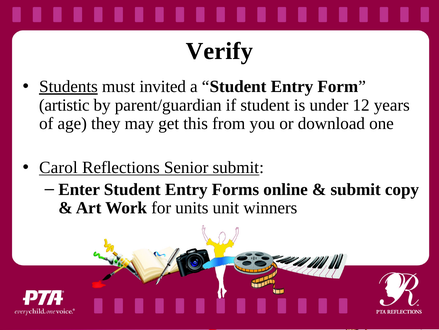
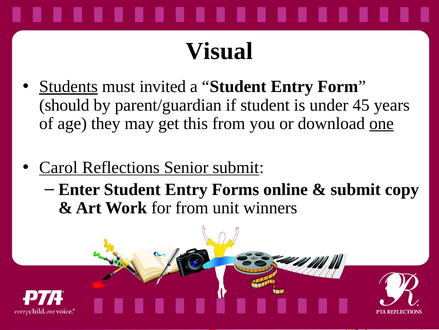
Verify: Verify -> Visual
artistic: artistic -> should
12: 12 -> 45
one underline: none -> present
for units: units -> from
